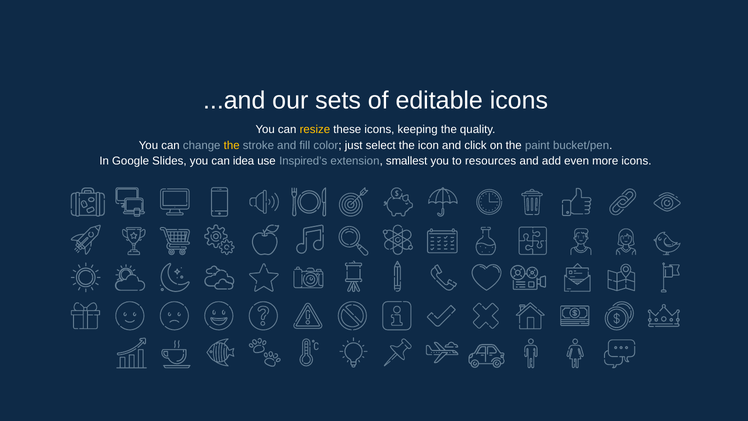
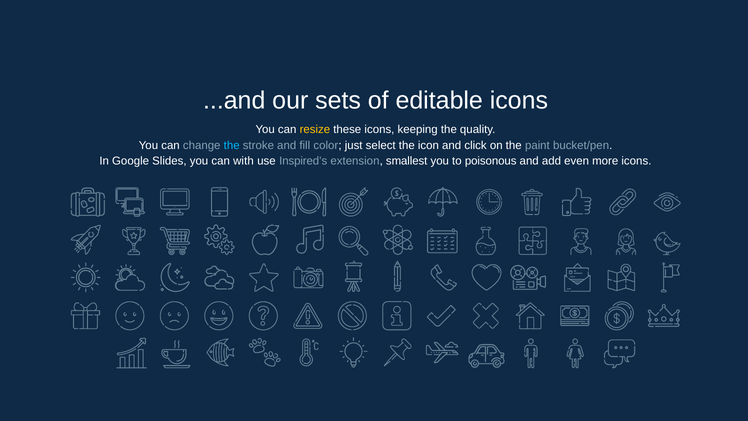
the at (232, 145) colour: yellow -> light blue
idea: idea -> with
resources: resources -> poisonous
